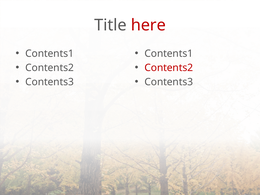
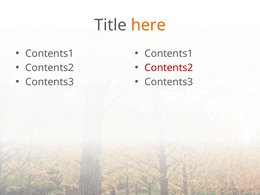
here colour: red -> orange
